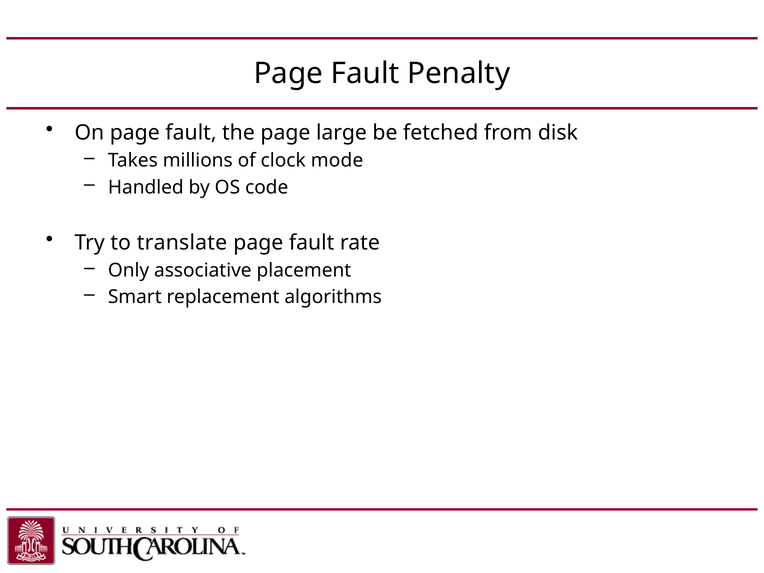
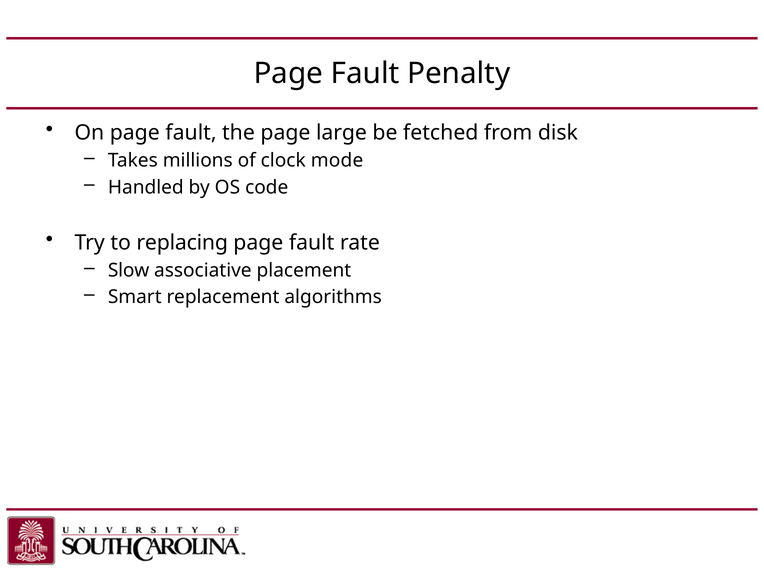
translate: translate -> replacing
Only: Only -> Slow
